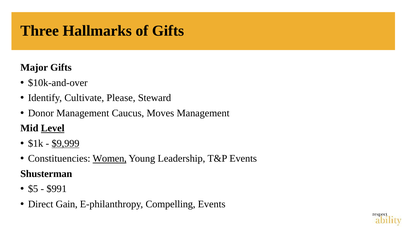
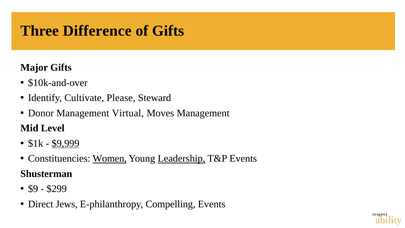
Hallmarks: Hallmarks -> Difference
Caucus: Caucus -> Virtual
Level underline: present -> none
Leadership underline: none -> present
$5: $5 -> $9
$991: $991 -> $299
Gain: Gain -> Jews
